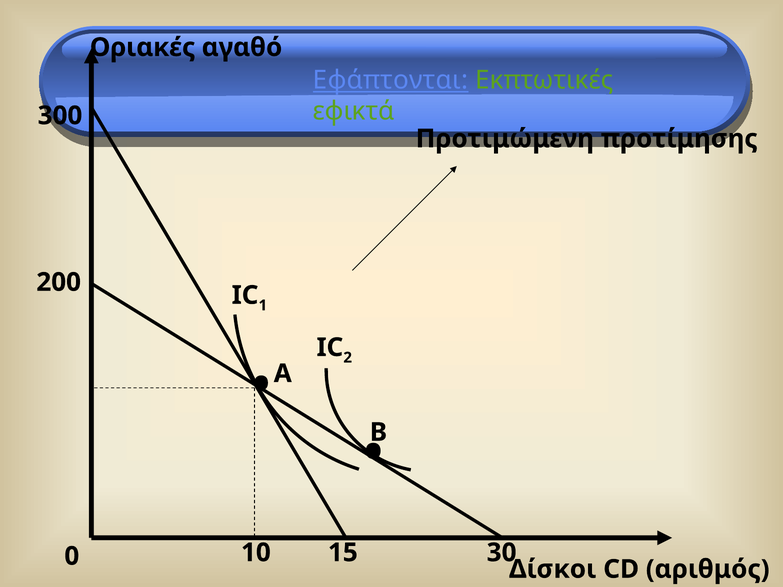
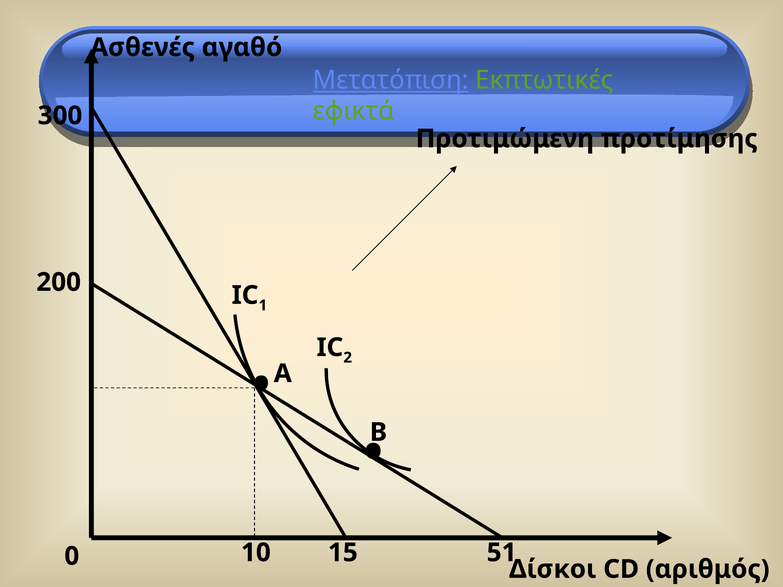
Οριακές: Οριακές -> Ασθενές
Εφάπτονται: Εφάπτονται -> Μετατόπιση
30: 30 -> 51
